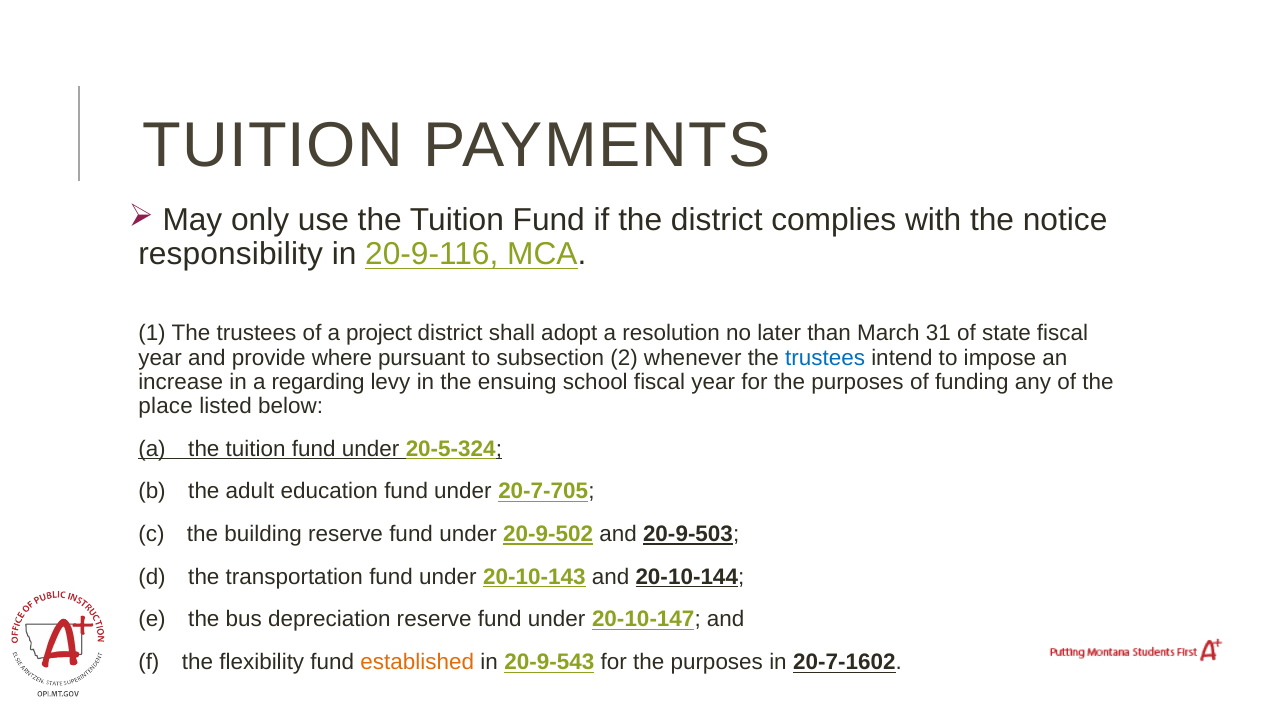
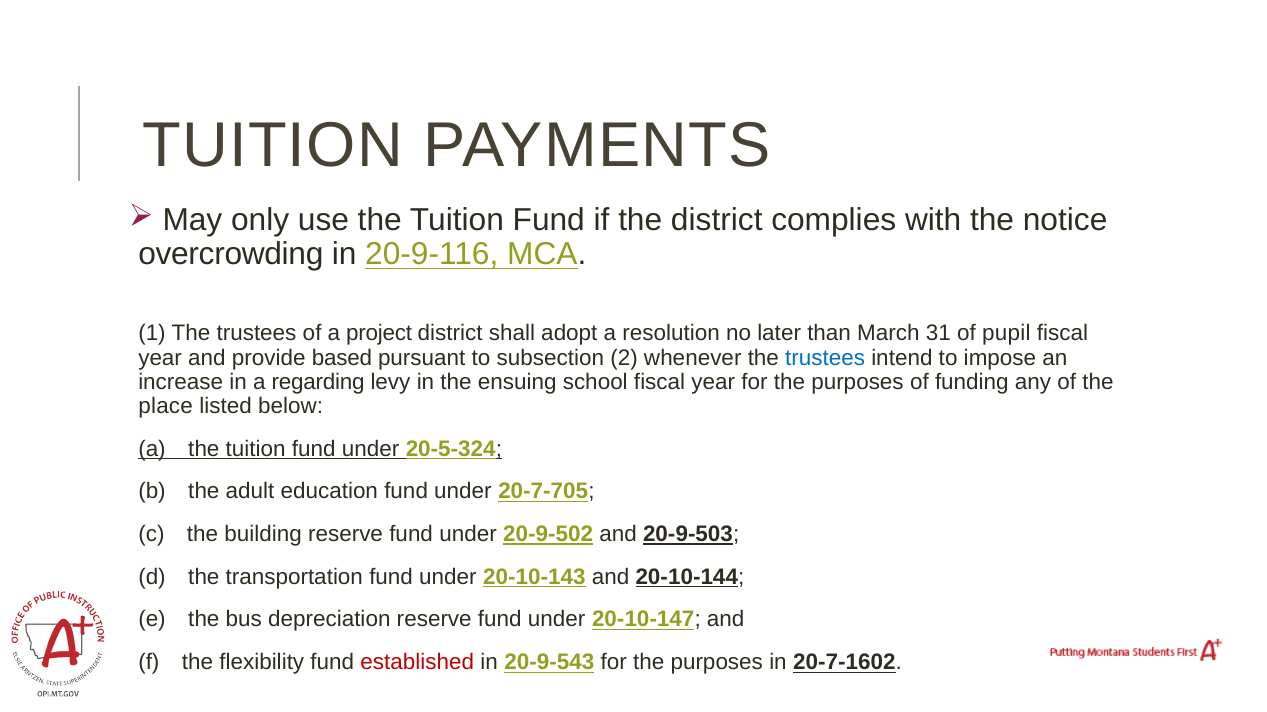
responsibility: responsibility -> overcrowding
state: state -> pupil
where: where -> based
established colour: orange -> red
